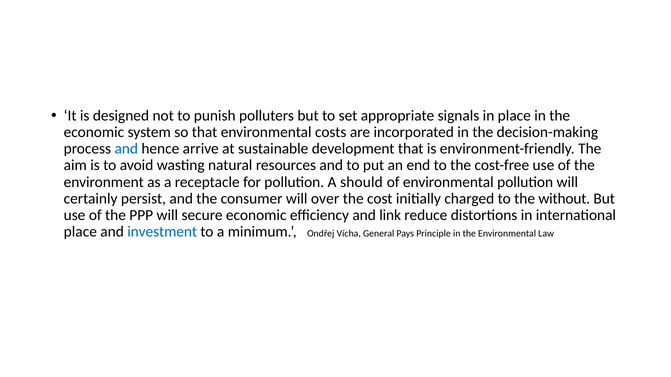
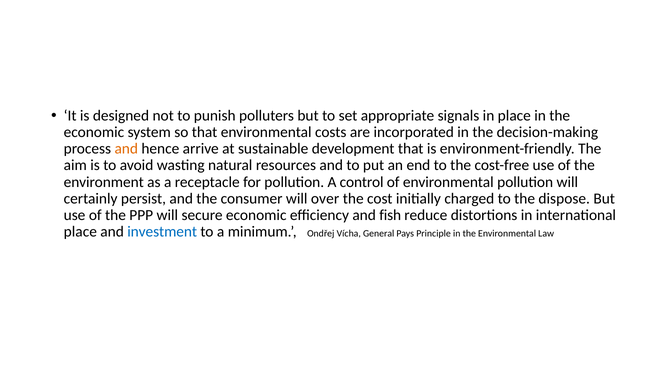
and at (126, 149) colour: blue -> orange
should: should -> control
without: without -> dispose
link: link -> fish
